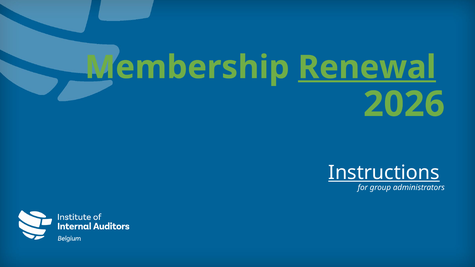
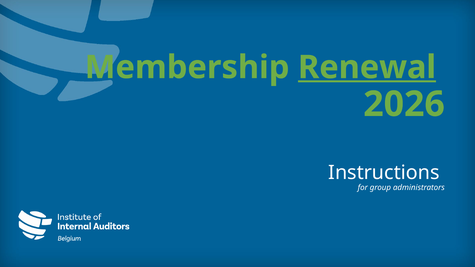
Instructions underline: present -> none
